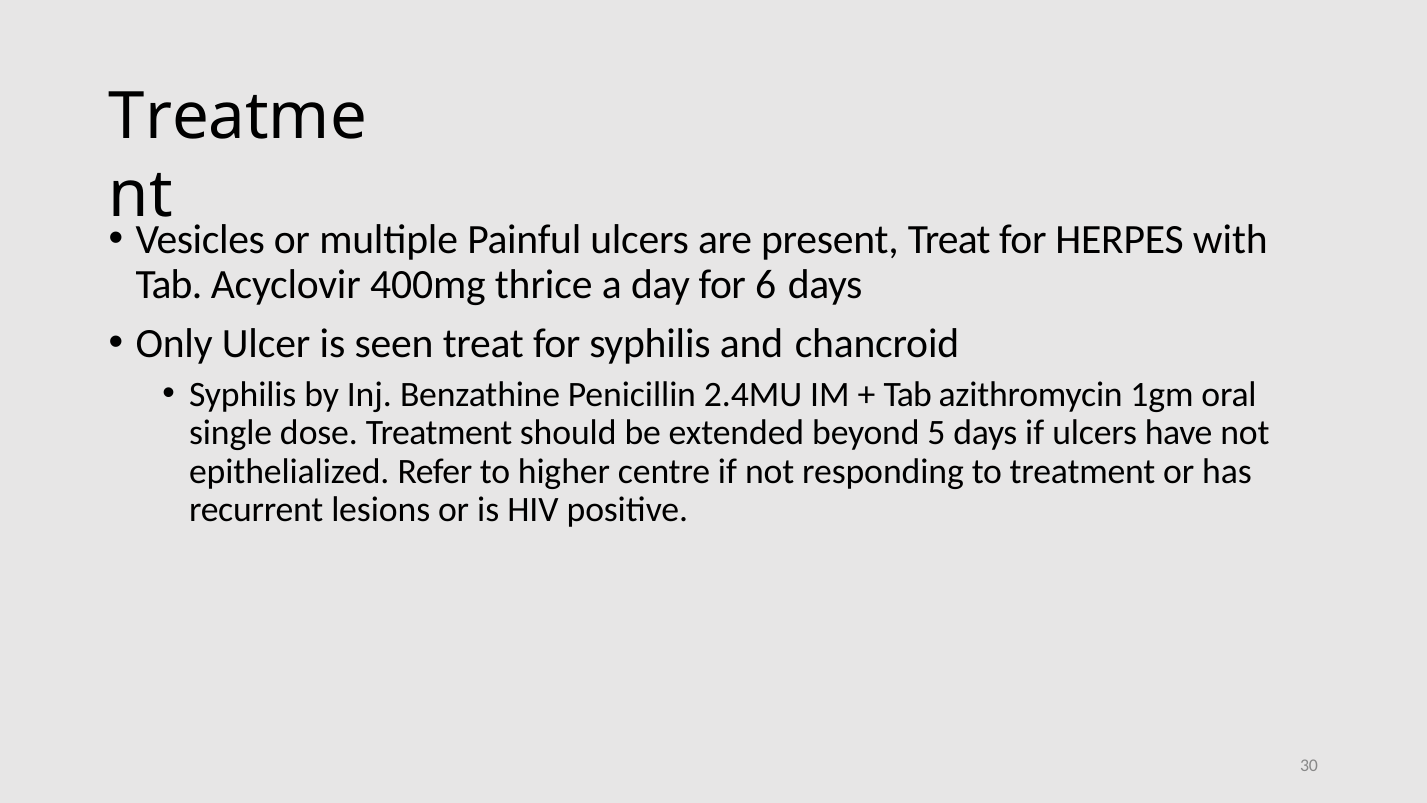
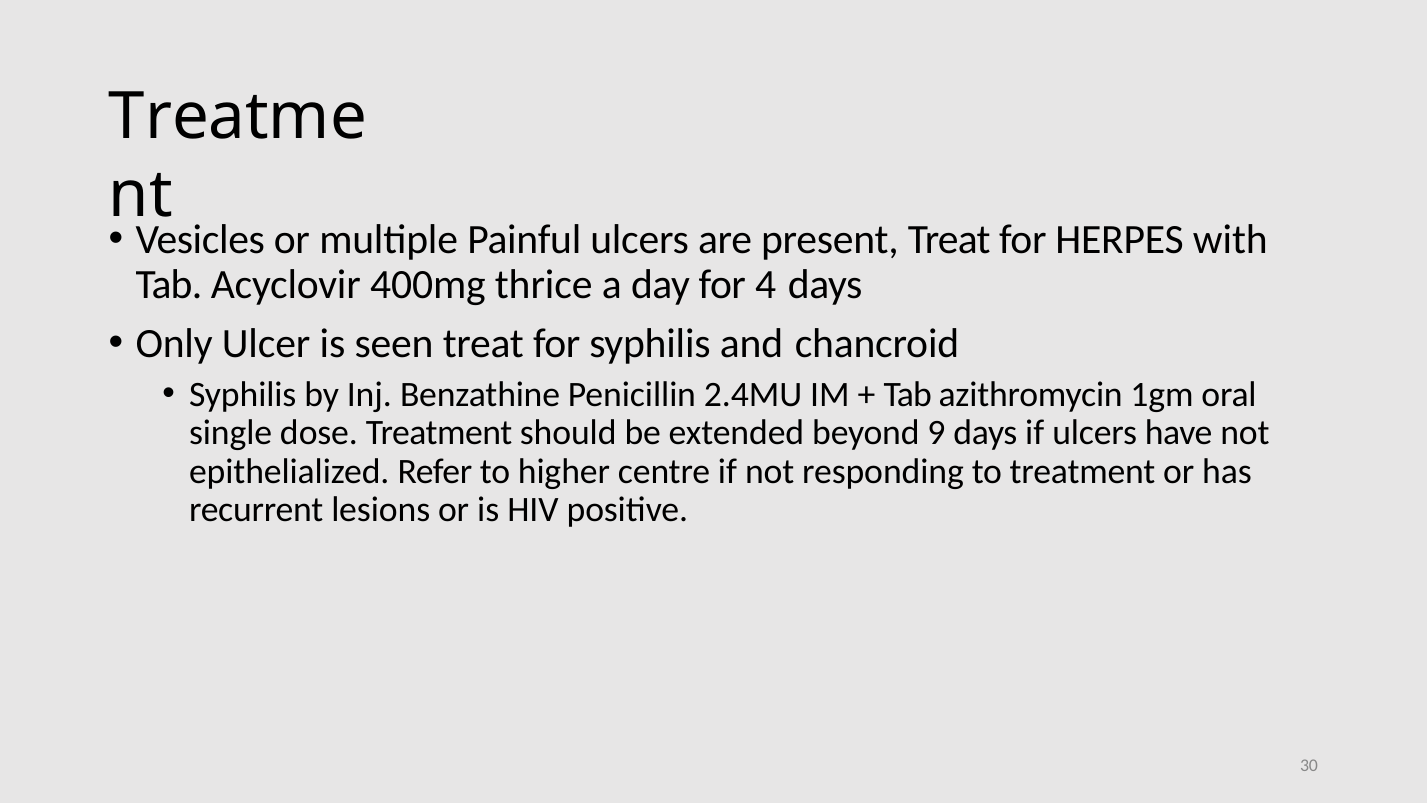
6: 6 -> 4
5: 5 -> 9
